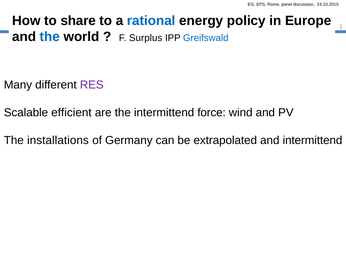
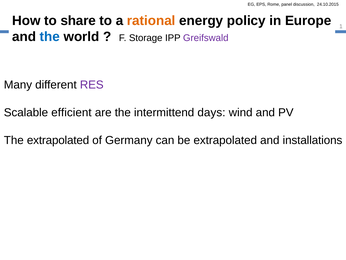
rational colour: blue -> orange
Surplus: Surplus -> Storage
Greifswald colour: blue -> purple
force: force -> days
The installations: installations -> extrapolated
and intermittend: intermittend -> installations
